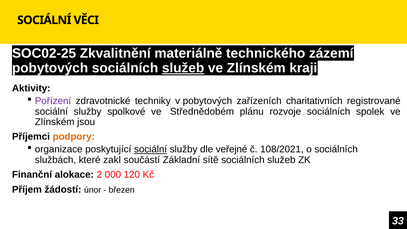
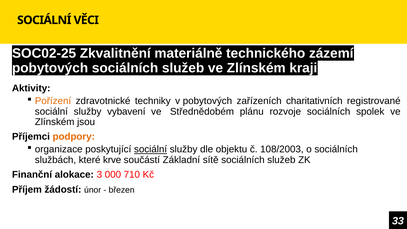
služeb at (183, 68) underline: present -> none
Pořízení colour: purple -> orange
spolkové: spolkové -> vybavení
veřejné: veřejné -> objektu
108/2021: 108/2021 -> 108/2003
zakl: zakl -> krve
2: 2 -> 3
120: 120 -> 710
